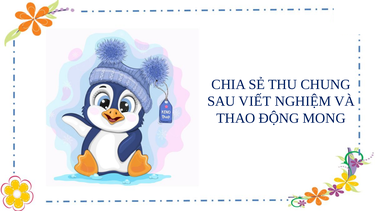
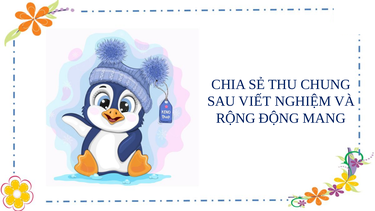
THAO: THAO -> RỘNG
MONG: MONG -> MANG
